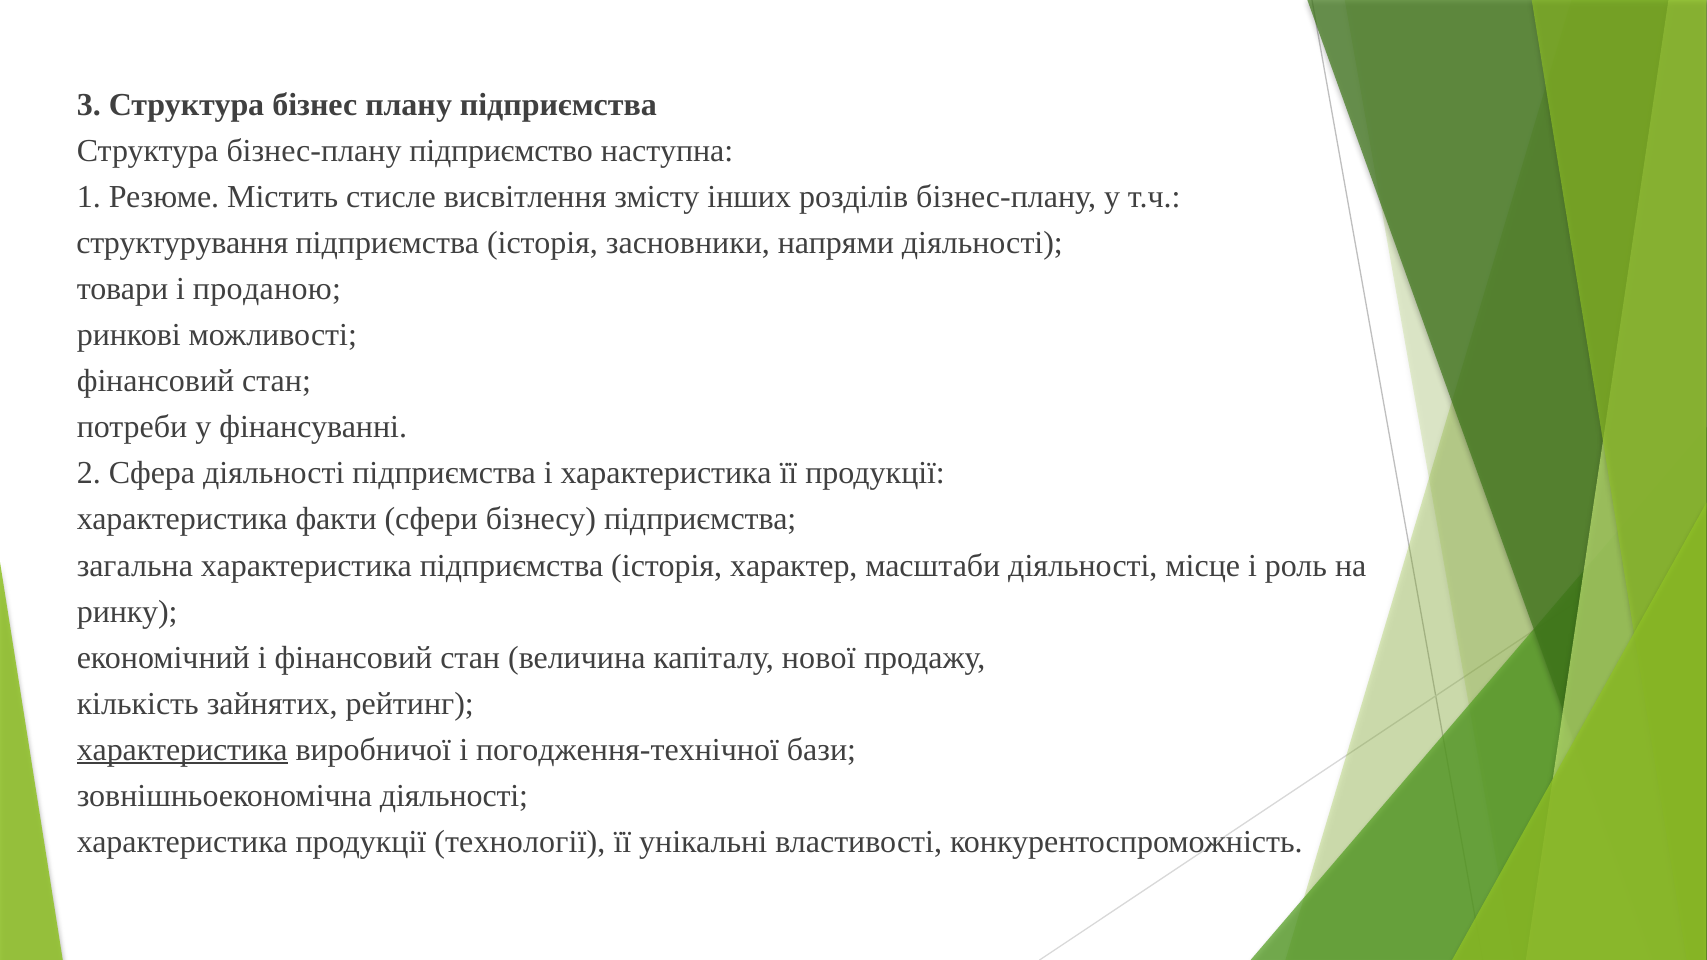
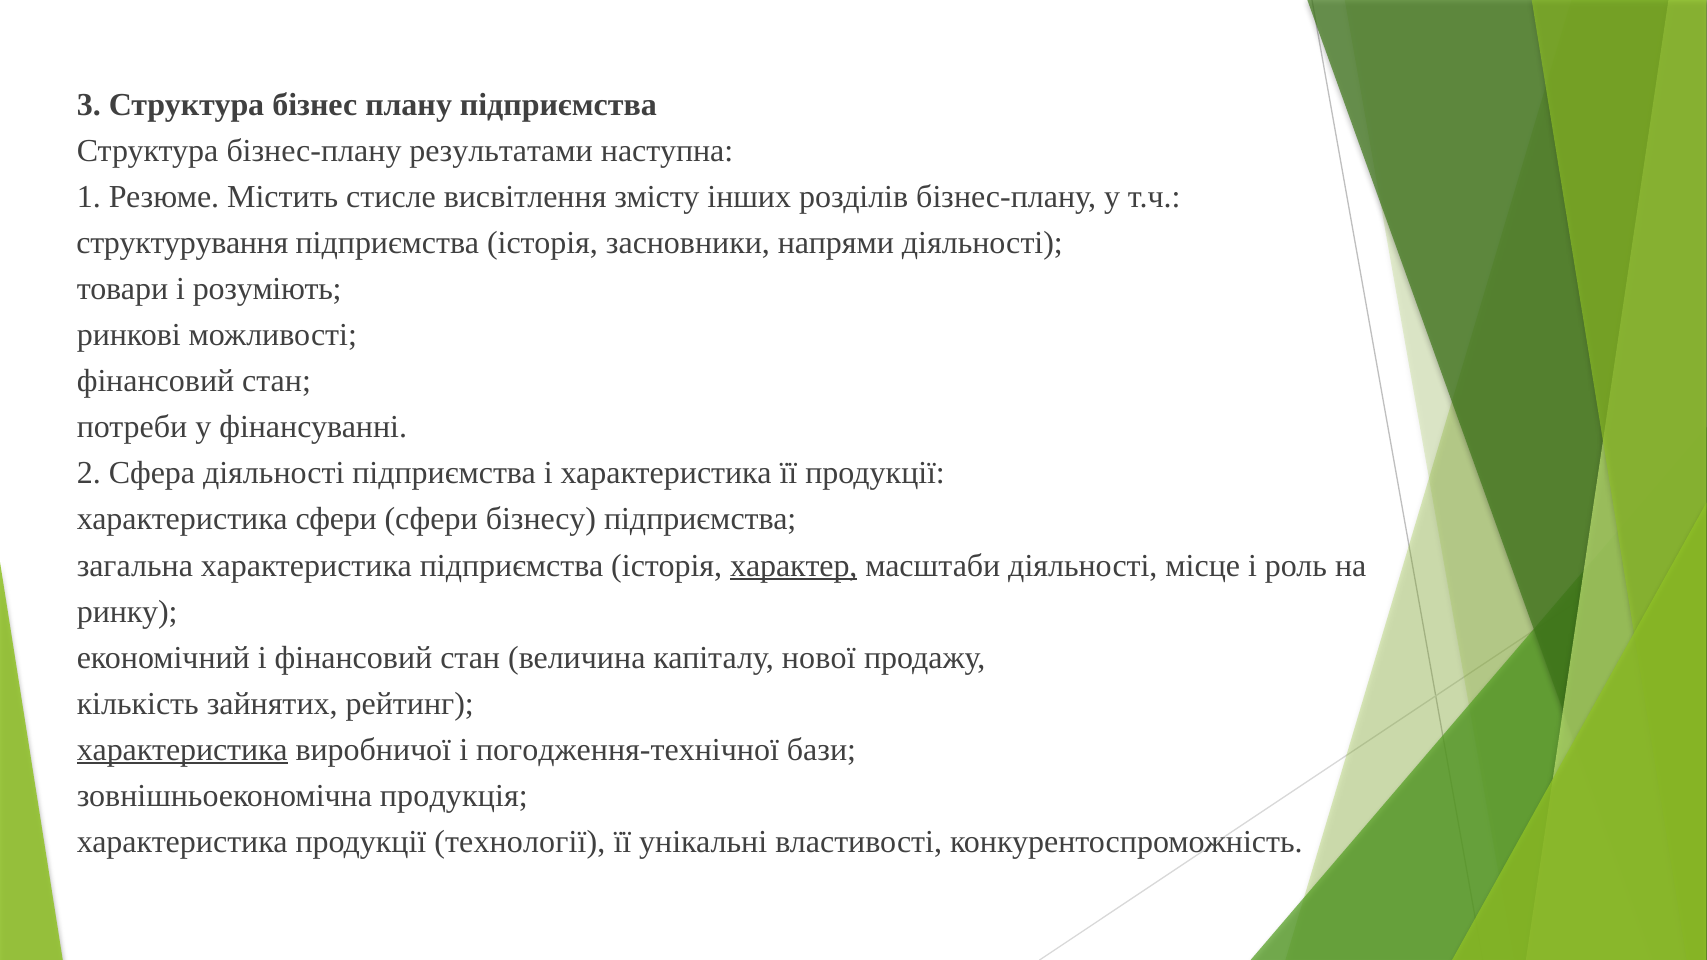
підприємство: підприємство -> результатами
проданою: проданою -> розуміють
характеристика факти: факти -> сфери
характер underline: none -> present
зовнішньоекономічна діяльності: діяльності -> продукція
